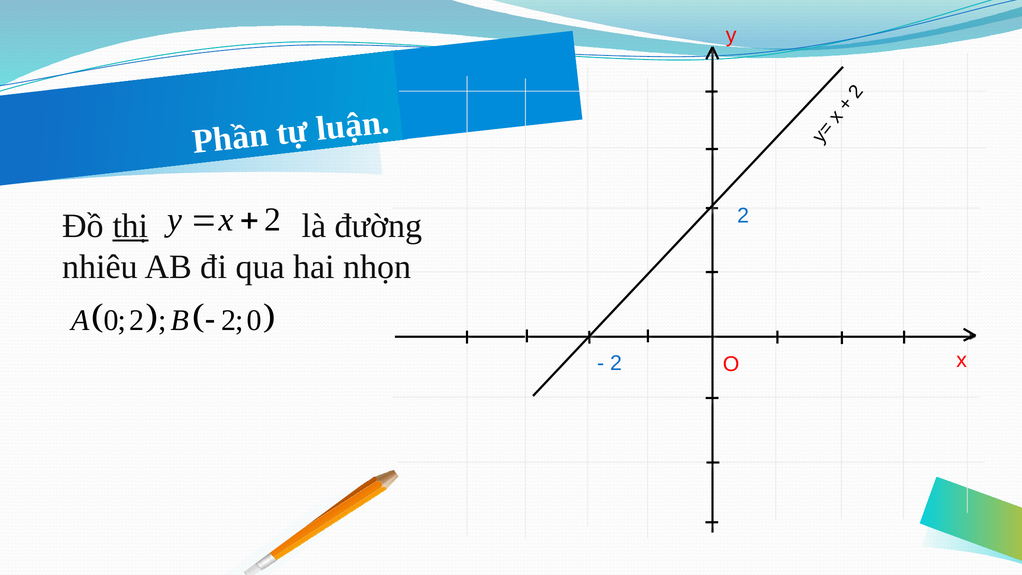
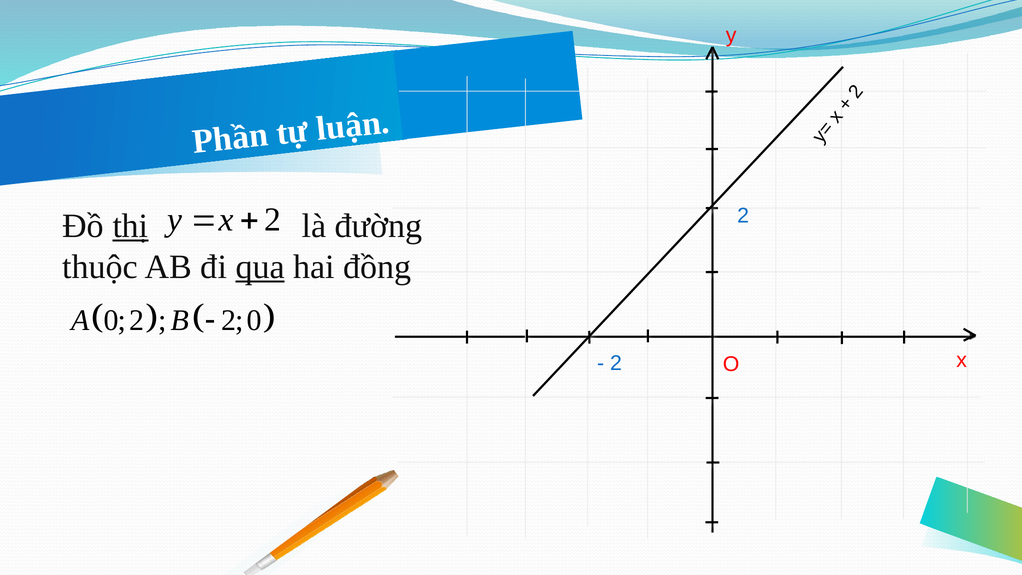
nhiêu: nhiêu -> thuộc
qua underline: none -> present
nhọn: nhọn -> đồng
